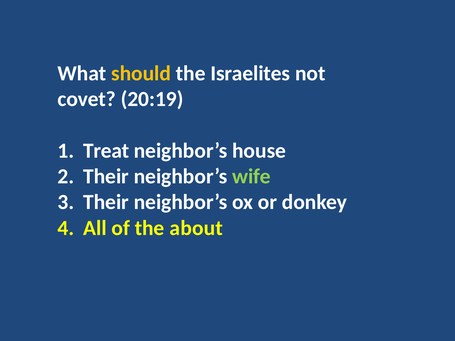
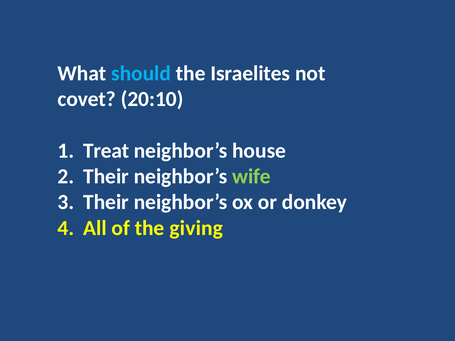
should colour: yellow -> light blue
20:19: 20:19 -> 20:10
about: about -> giving
